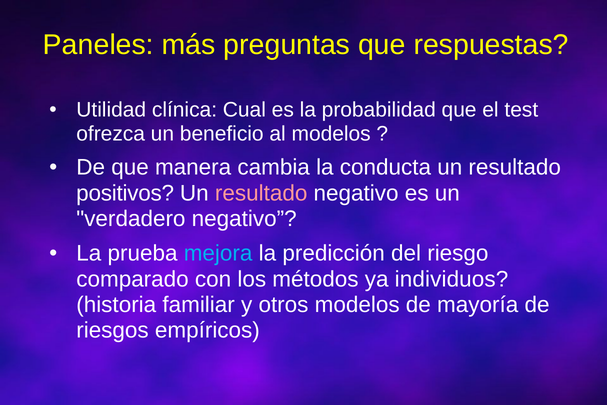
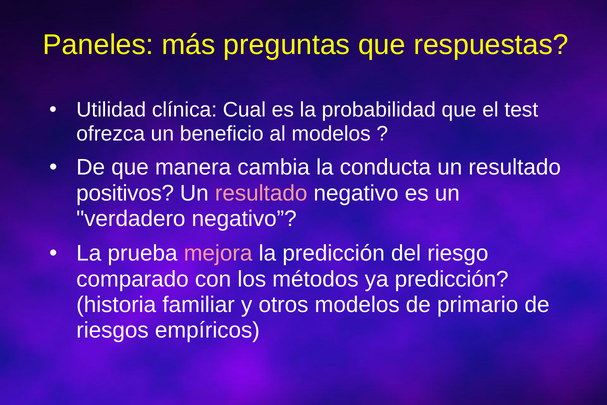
mejora colour: light blue -> pink
ya individuos: individuos -> predicción
mayoría: mayoría -> primario
